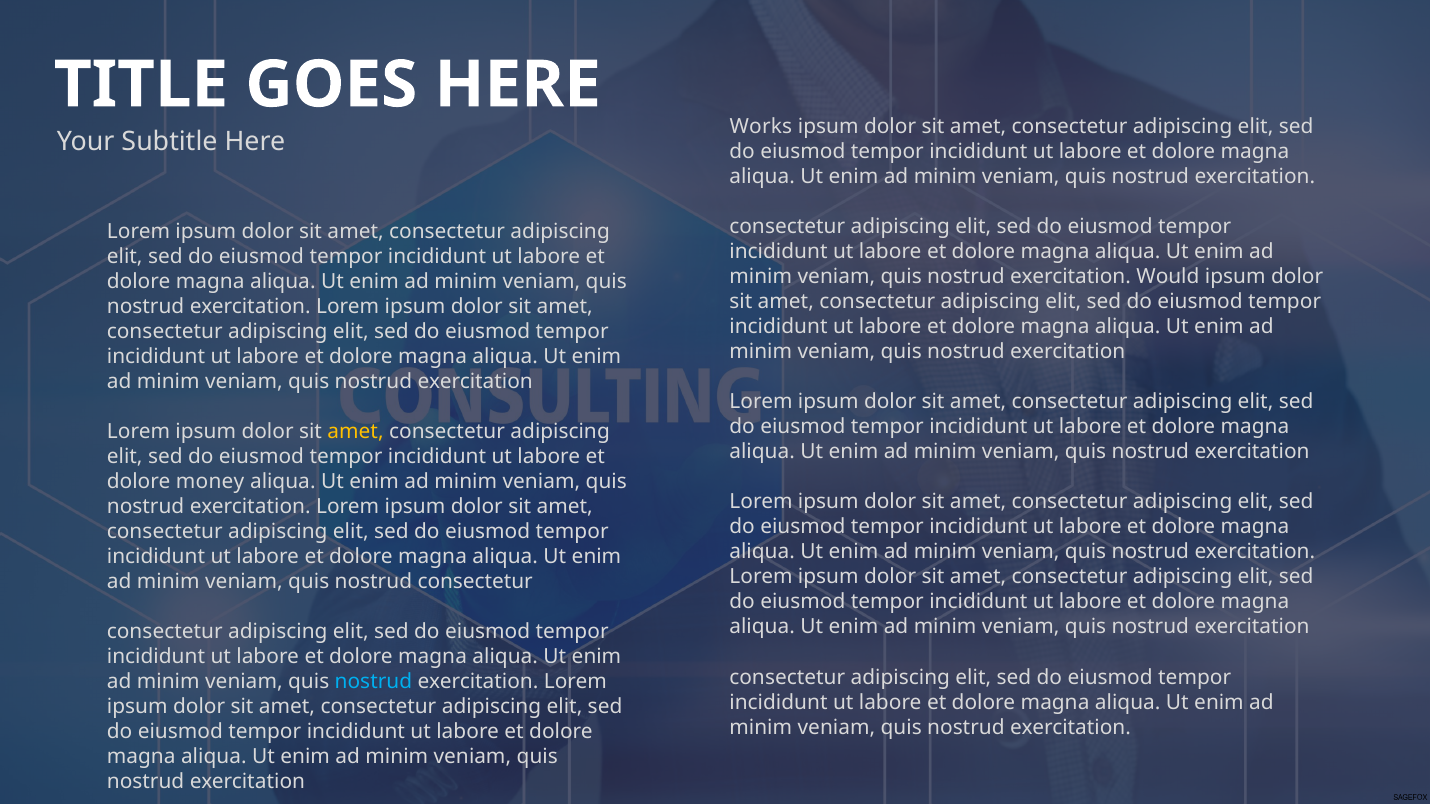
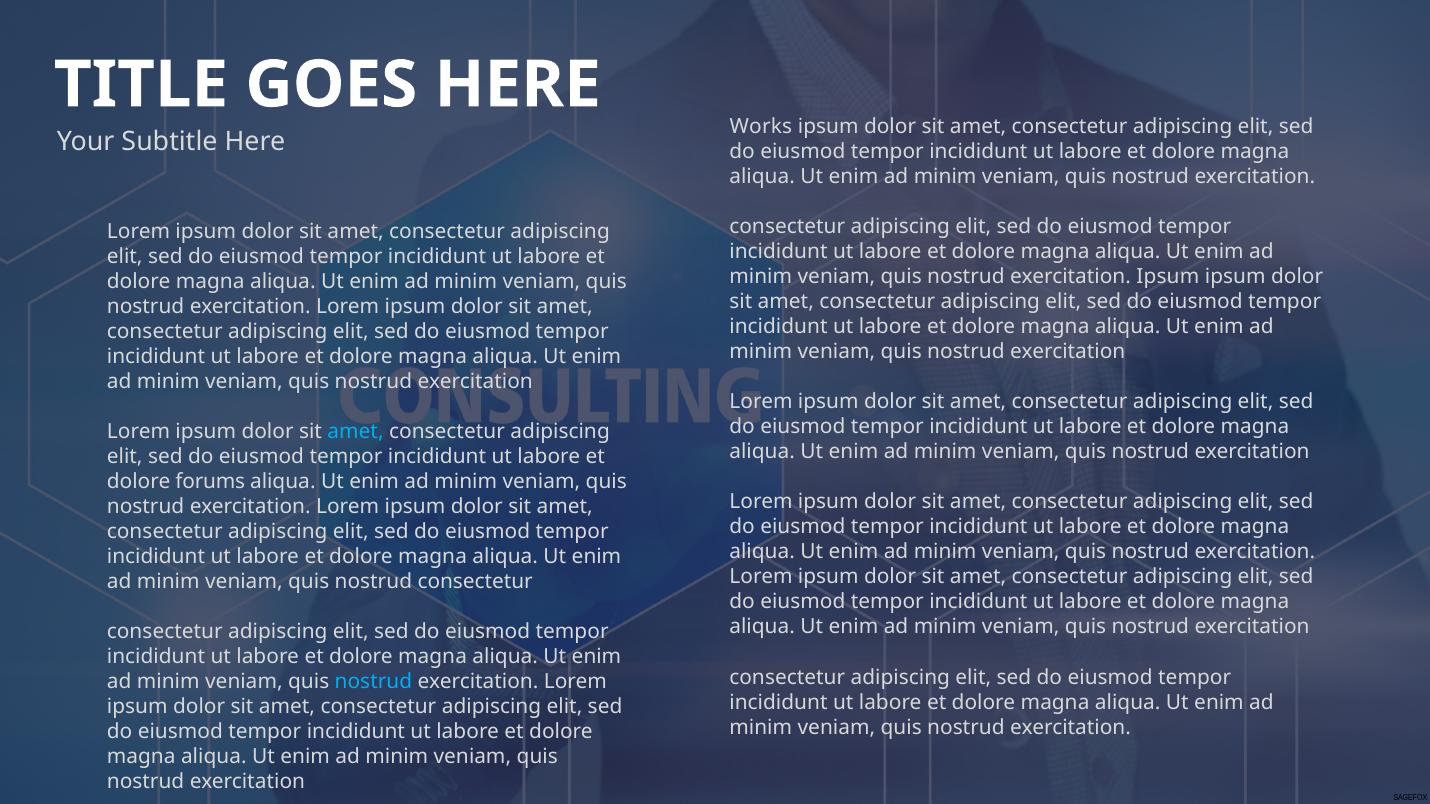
exercitation Would: Would -> Ipsum
amet at (356, 432) colour: yellow -> light blue
money: money -> forums
